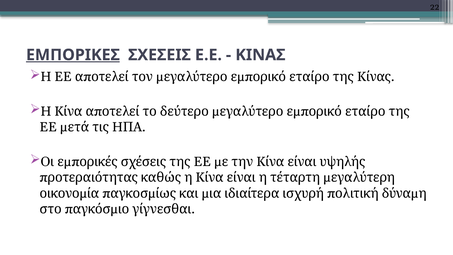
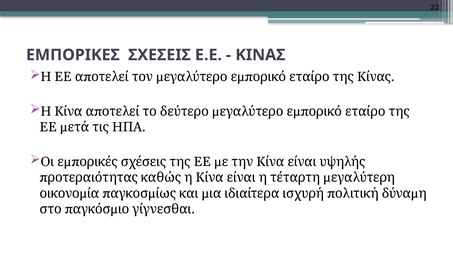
ΕΜΠΟΡΙΚΕΣ underline: present -> none
